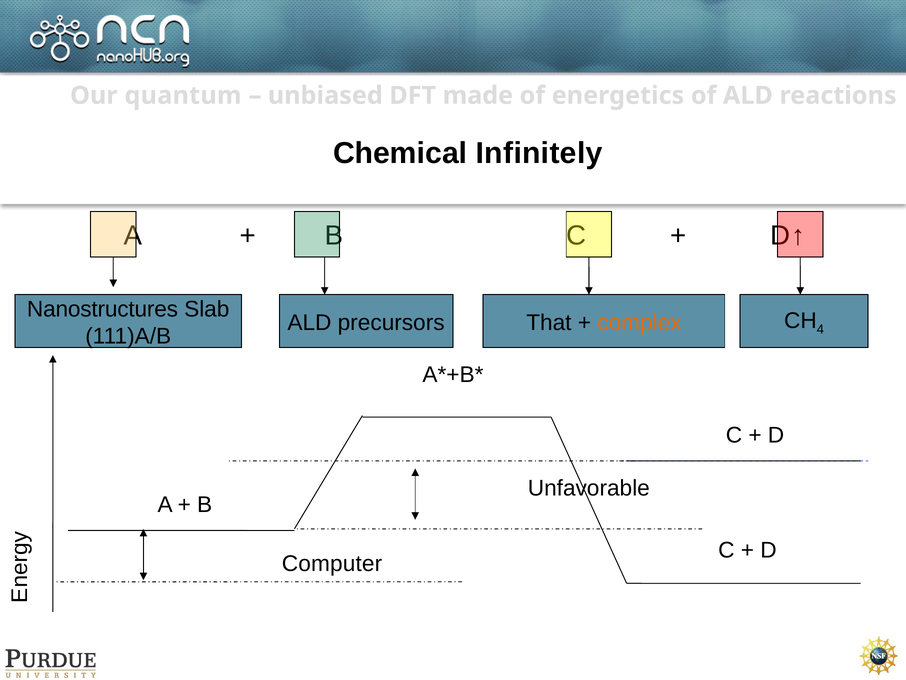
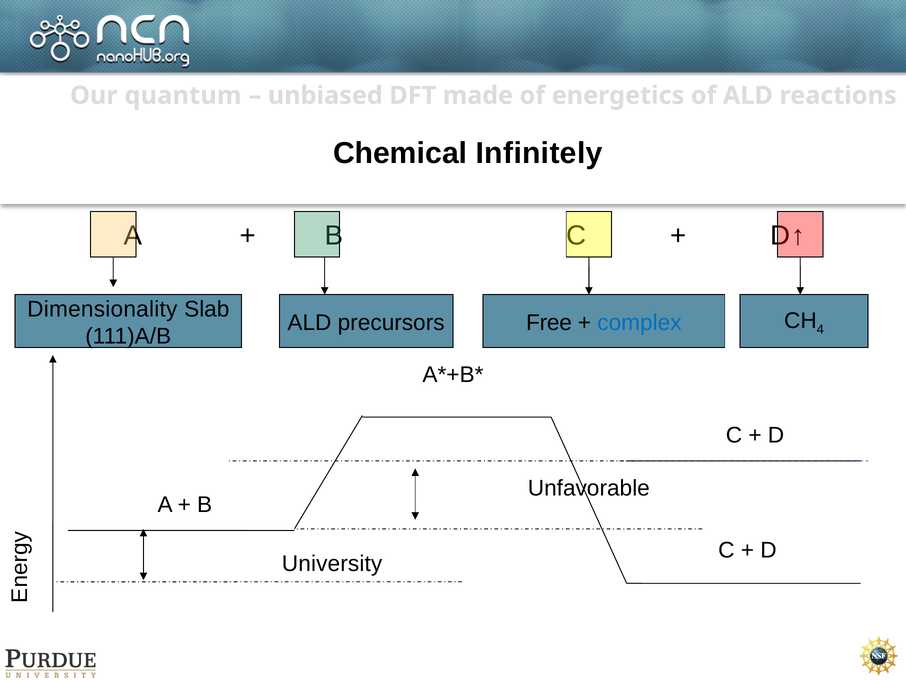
Nanostructures: Nanostructures -> Dimensionality
That: That -> Free
complex colour: orange -> blue
Computer: Computer -> University
